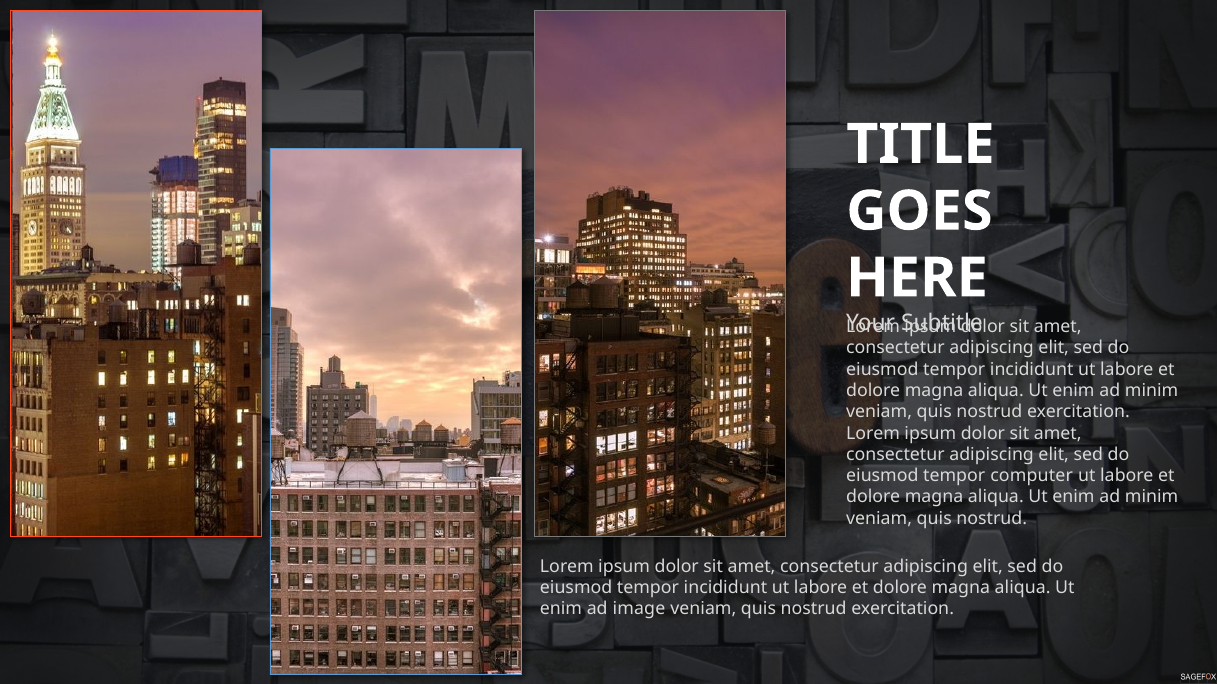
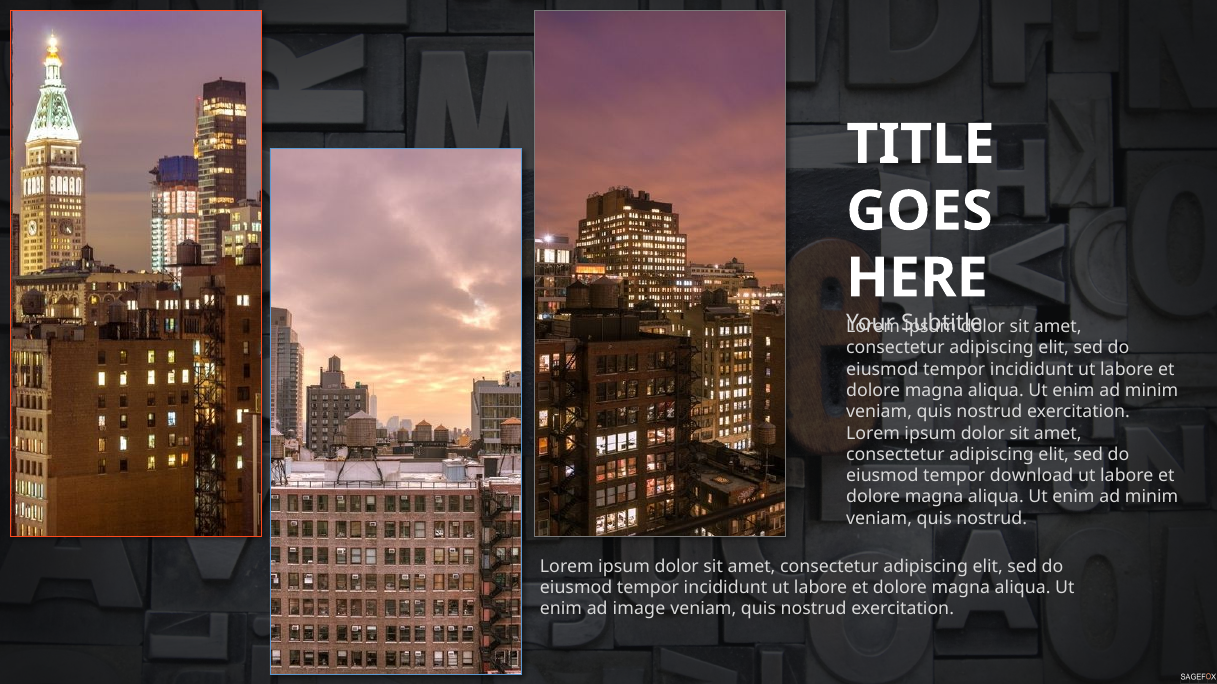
computer: computer -> download
